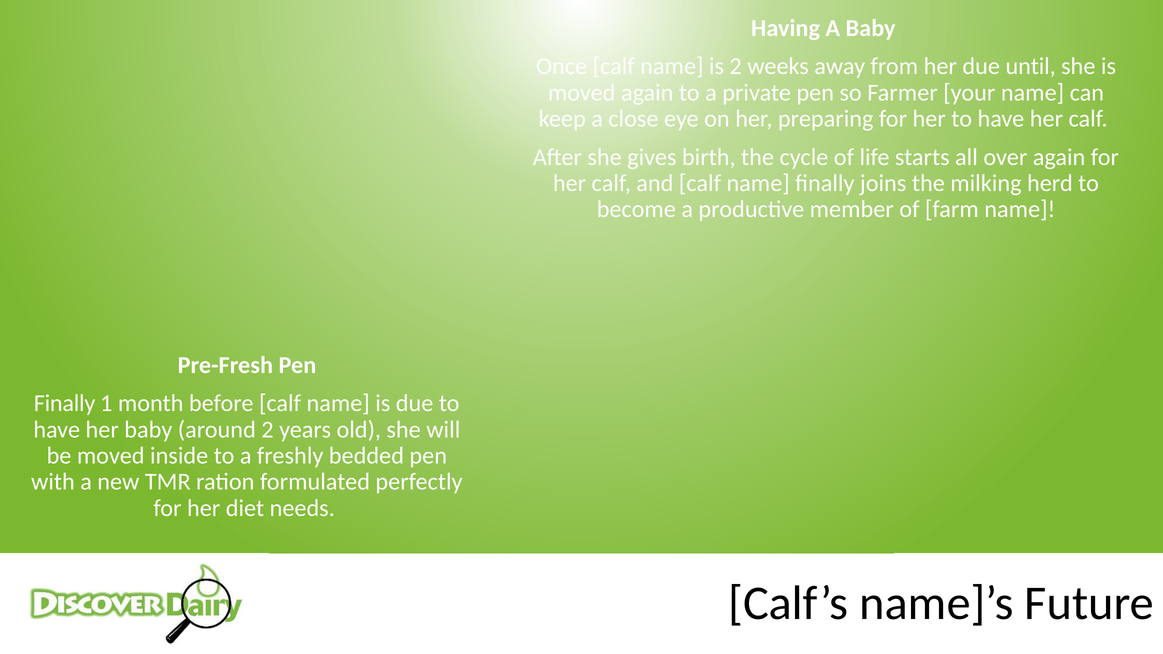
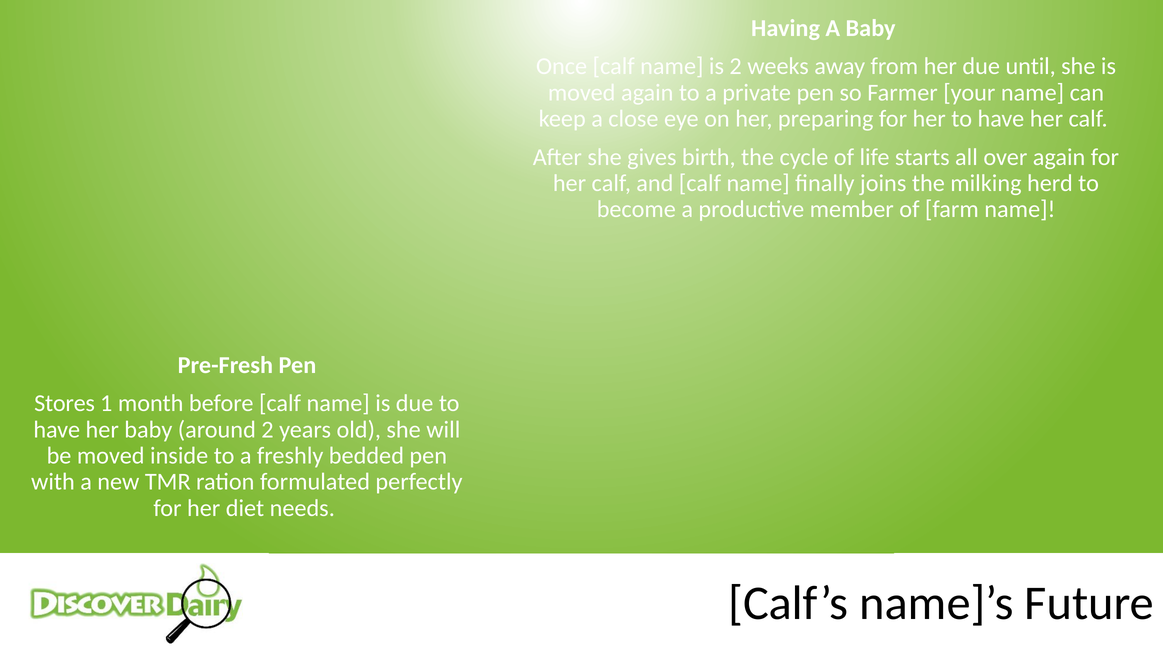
Finally at (65, 404): Finally -> Stores
